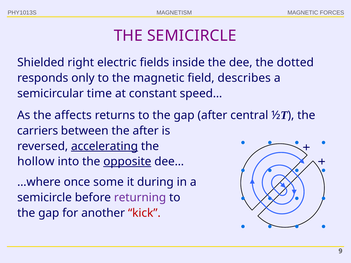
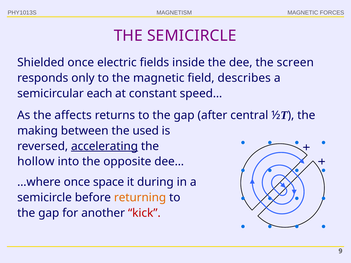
Shielded right: right -> once
dotted: dotted -> screen
time: time -> each
carriers: carriers -> making
the after: after -> used
opposite underline: present -> none
some: some -> space
returning colour: purple -> orange
